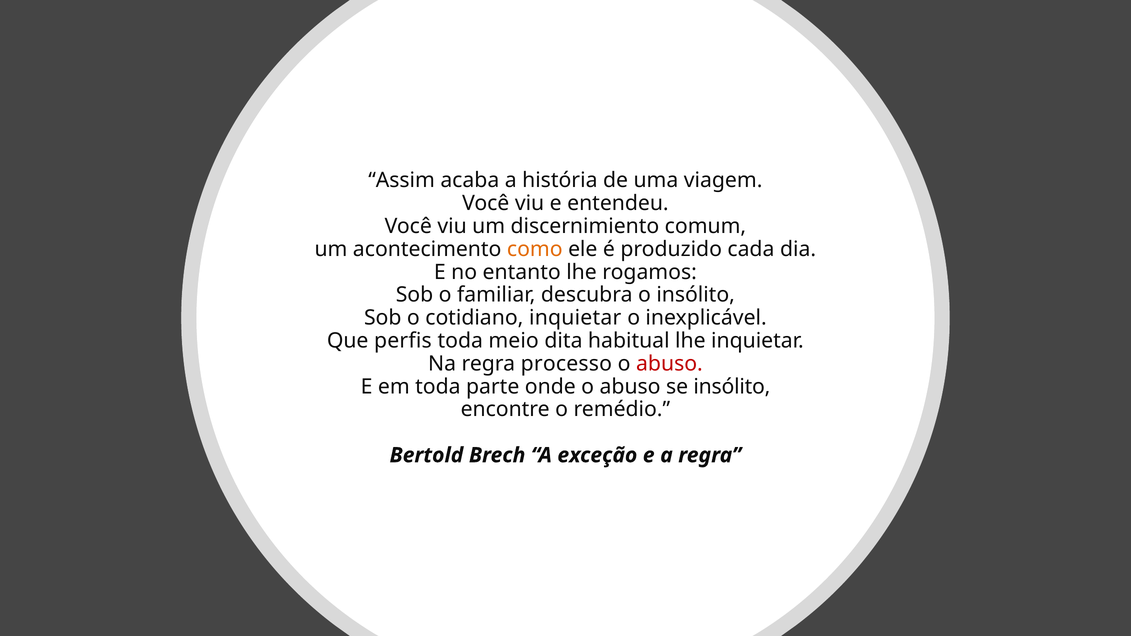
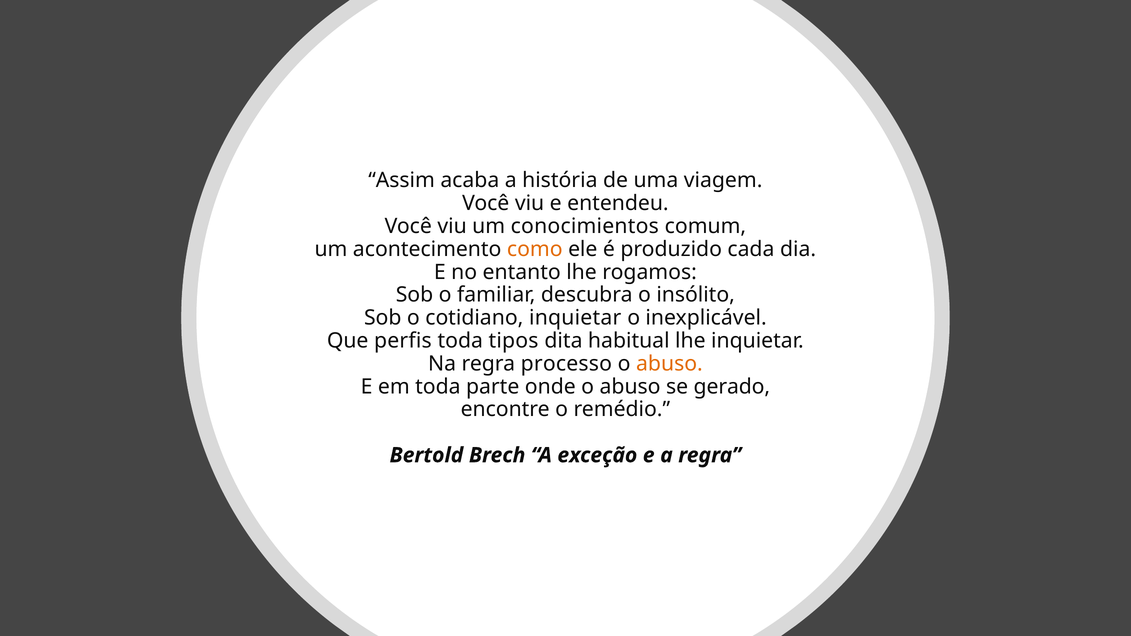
discernimiento: discernimiento -> conocimientos
meio: meio -> tipos
abuso at (669, 364) colour: red -> orange
se insólito: insólito -> gerado
